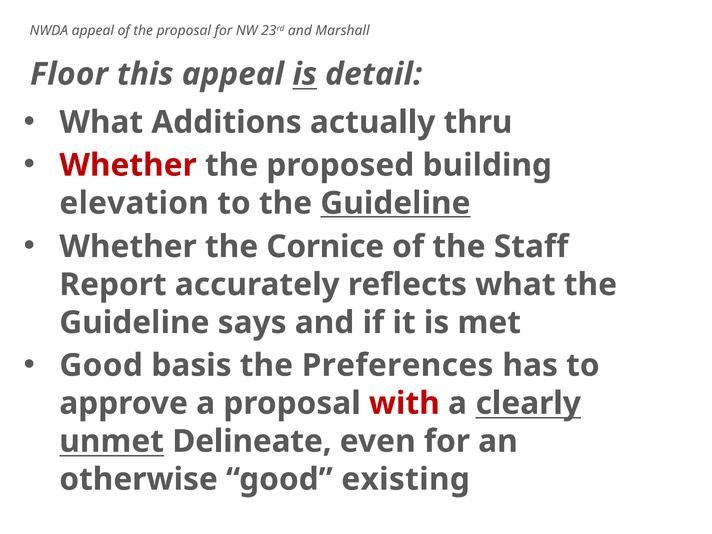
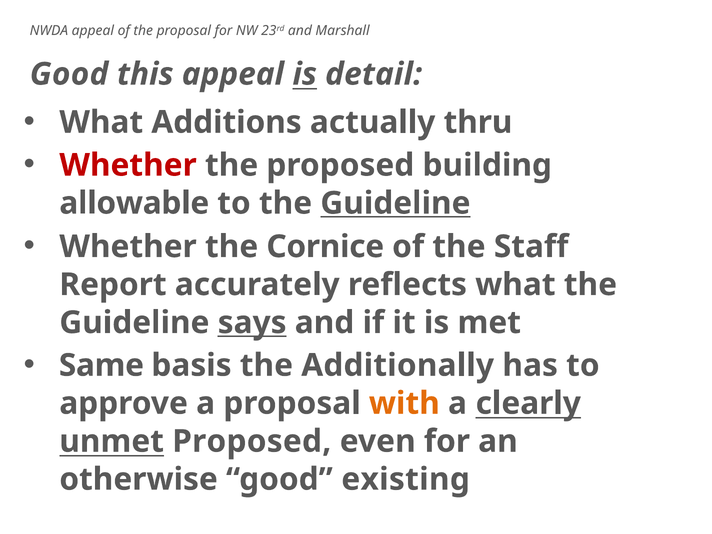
Floor at (69, 74): Floor -> Good
elevation: elevation -> allowable
says underline: none -> present
Good at (101, 365): Good -> Same
Preferences: Preferences -> Additionally
with colour: red -> orange
unmet Delineate: Delineate -> Proposed
